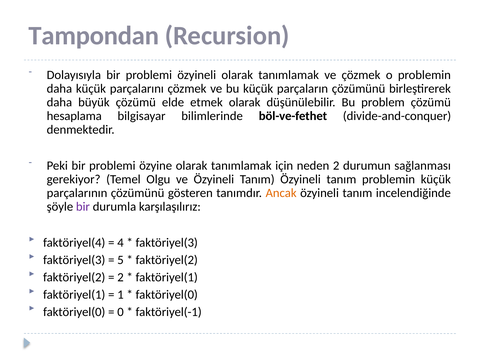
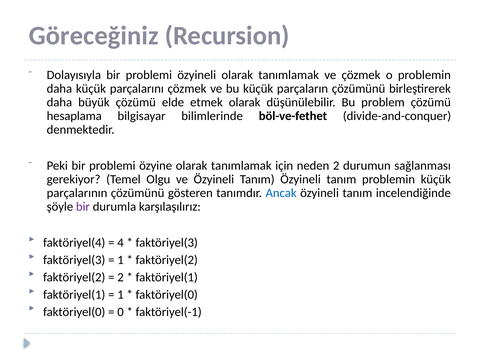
Tampondan: Tampondan -> Göreceğiniz
Ancak colour: orange -> blue
5 at (120, 260): 5 -> 1
